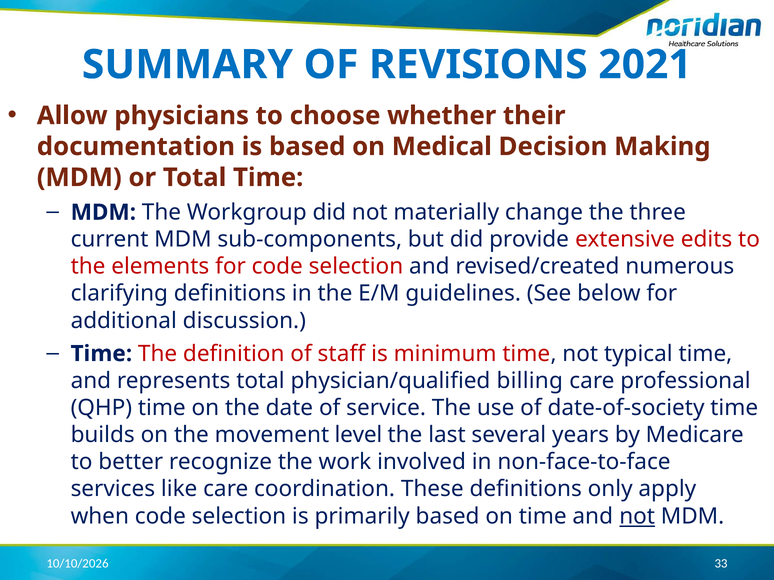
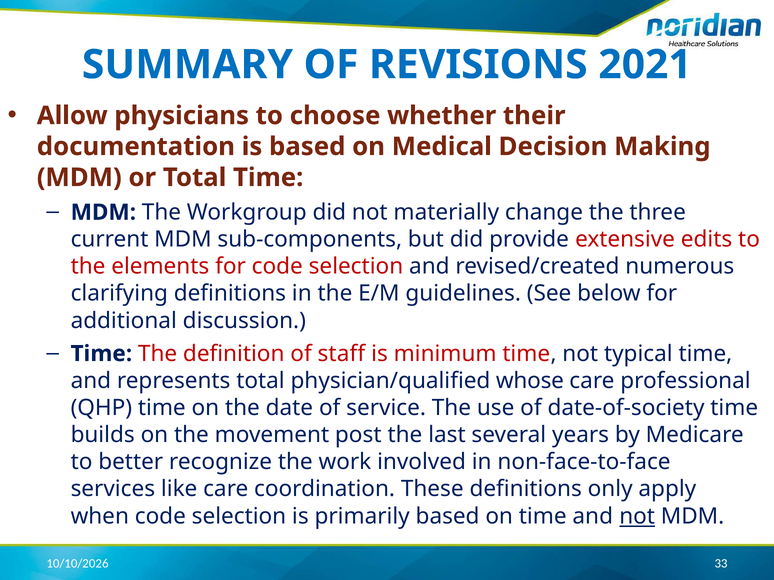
billing: billing -> whose
level: level -> post
